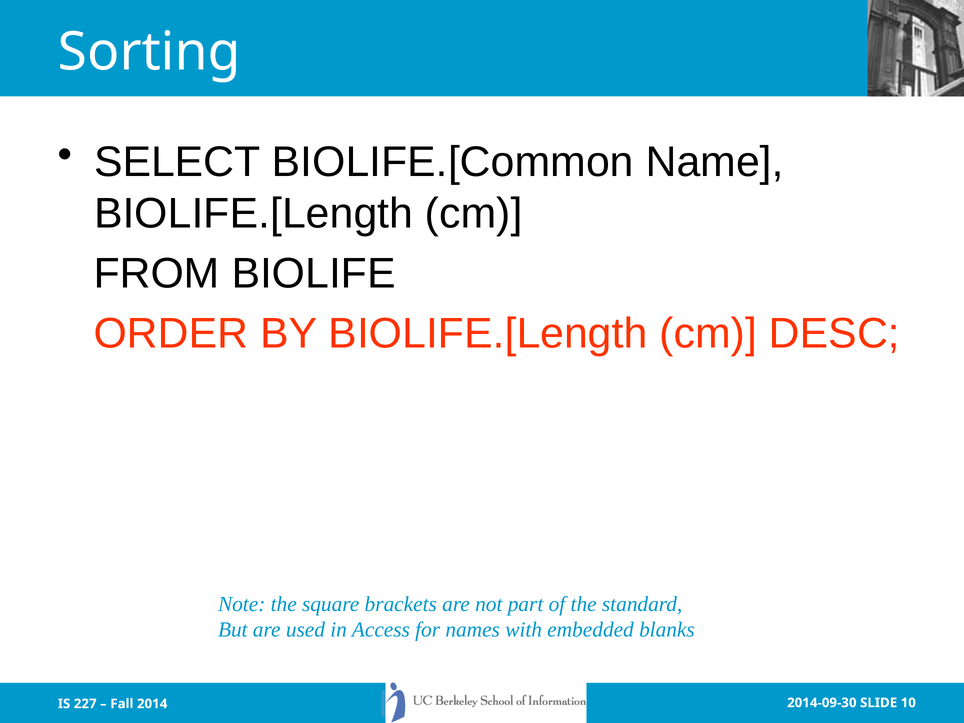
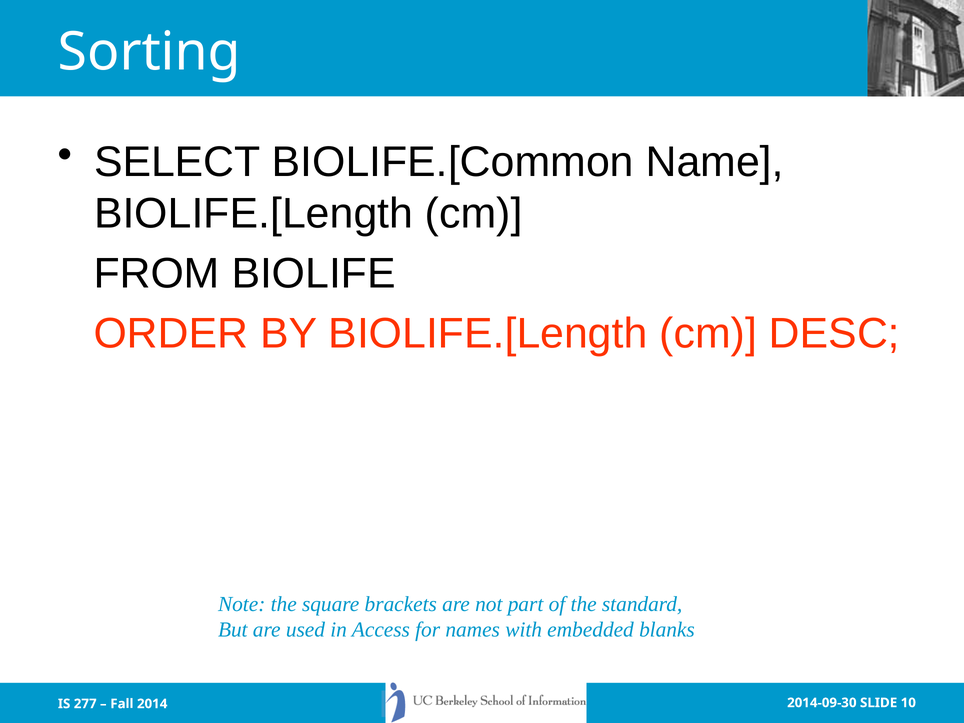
227: 227 -> 277
